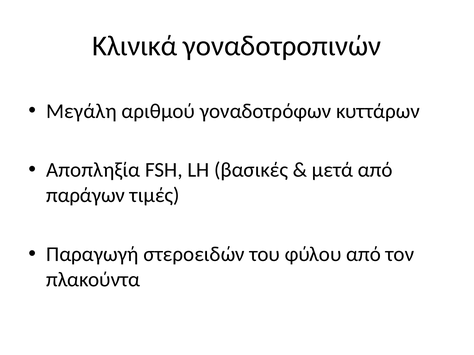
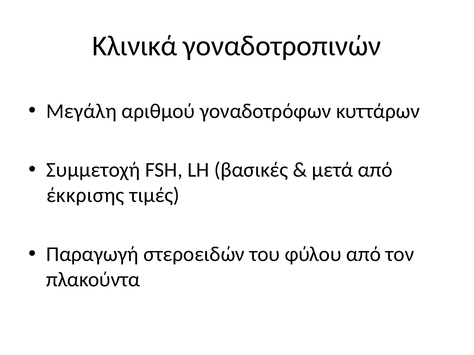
Αποπληξία: Αποπληξία -> Συμμετοχή
παράγων: παράγων -> έκκρισης
